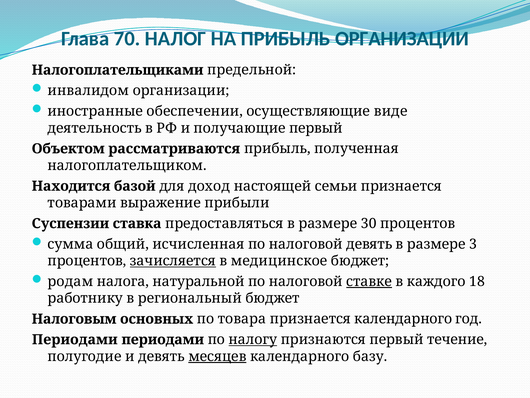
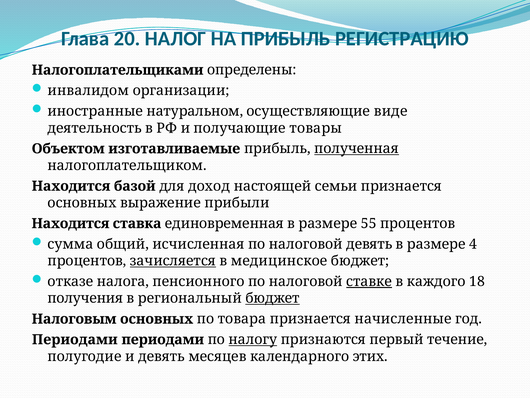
70: 70 -> 20
ПРИБЫЛЬ ОРГАНИЗАЦИИ: ОРГАНИЗАЦИИ -> РЕГИСТРАЦИЮ
предельной: предельной -> определены
обеспечении: обеспечении -> натуральном
получающие первый: первый -> товары
рассматриваются: рассматриваются -> изготавливаемые
полученная underline: none -> present
товарами at (82, 203): товарами -> основных
Суспензии at (70, 223): Суспензии -> Находится
предоставляться: предоставляться -> единовременная
30: 30 -> 55
3: 3 -> 4
родам: родам -> отказе
натуральной: натуральной -> пенсионного
работнику: работнику -> получения
бюджет at (273, 298) underline: none -> present
признается календарного: календарного -> начисленные
месяцев underline: present -> none
базу: базу -> этих
